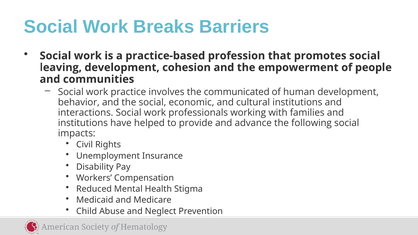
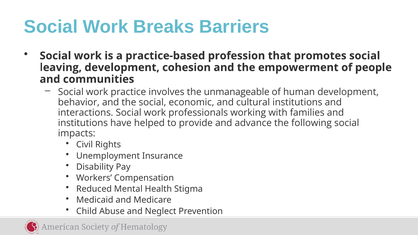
communicated: communicated -> unmanageable
